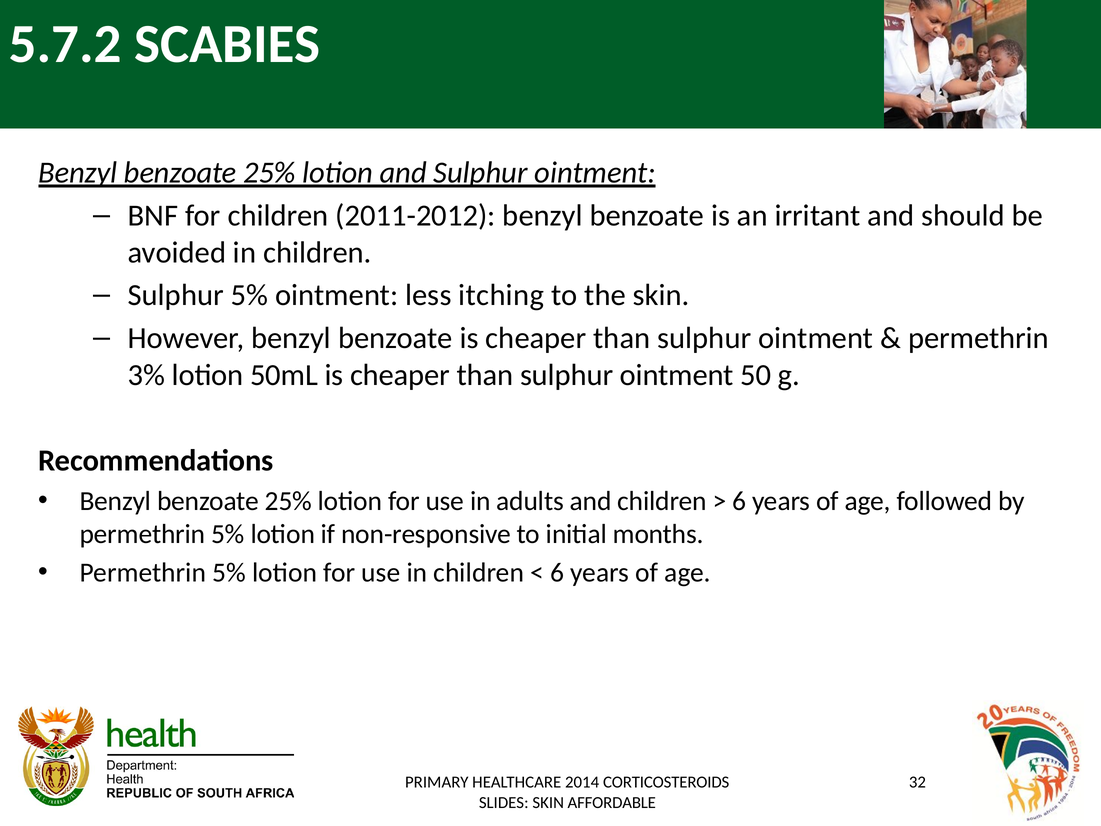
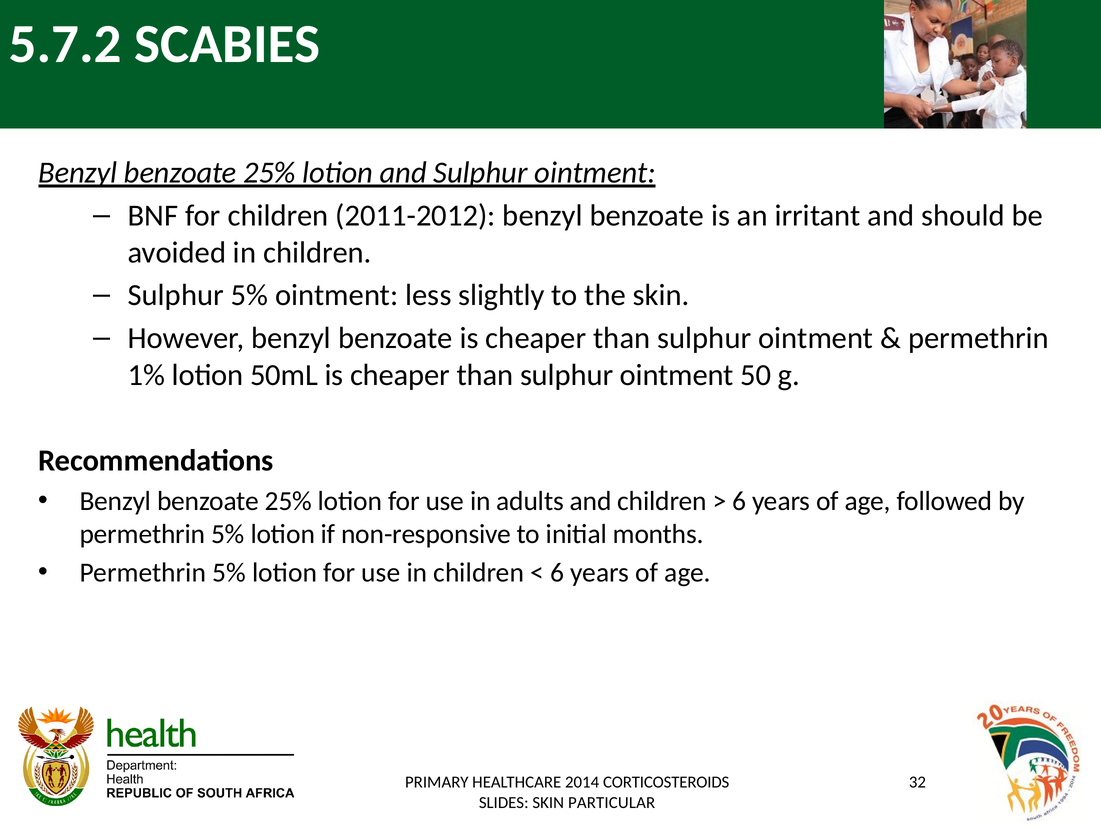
itching: itching -> slightly
3%: 3% -> 1%
AFFORDABLE: AFFORDABLE -> PARTICULAR
